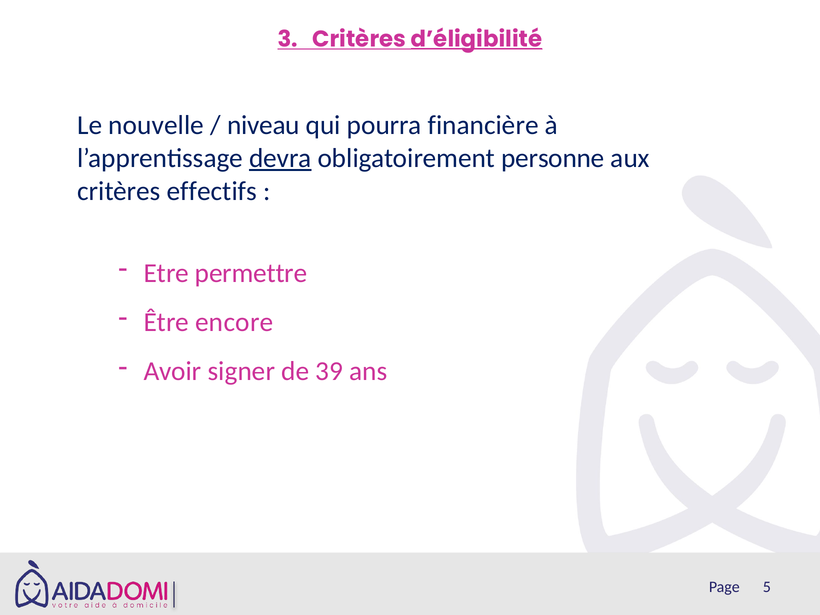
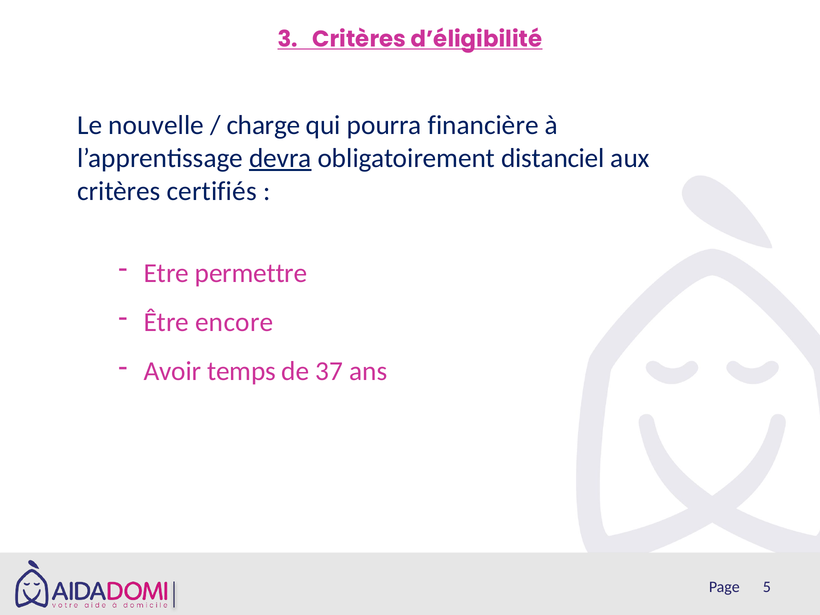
d’éligibilité underline: present -> none
niveau: niveau -> charge
personne: personne -> distanciel
effectifs: effectifs -> certifiés
signer: signer -> temps
39: 39 -> 37
